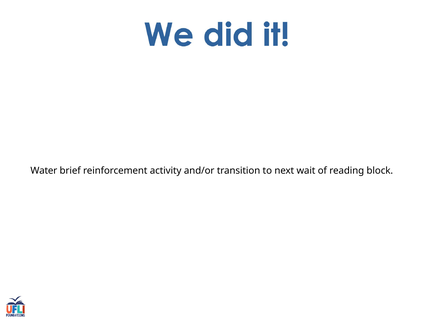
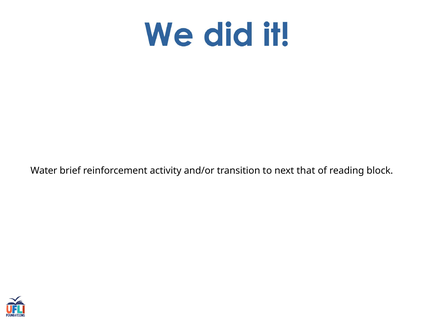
wait: wait -> that
